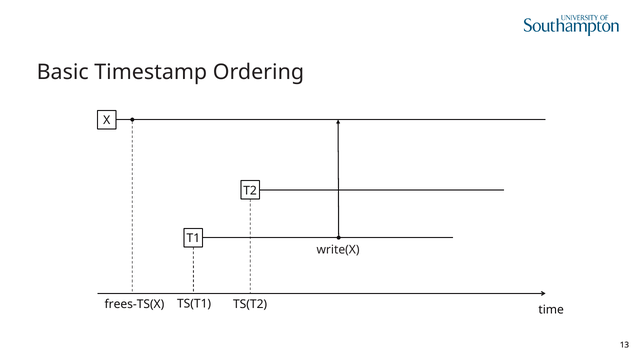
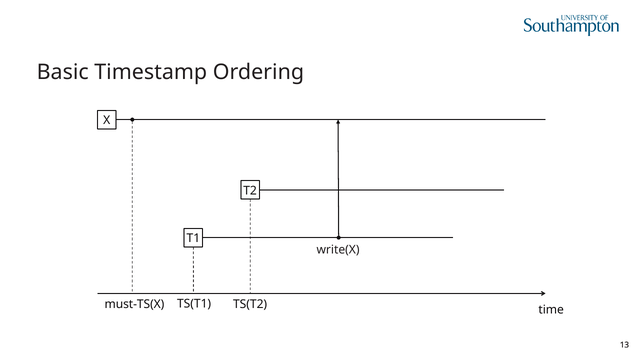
frees-TS(X: frees-TS(X -> must-TS(X
